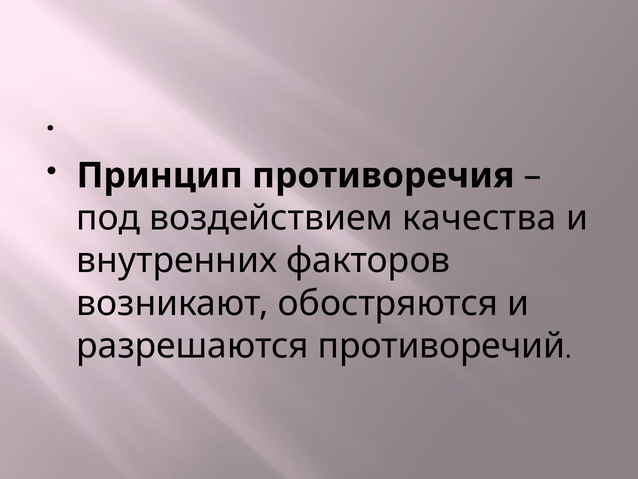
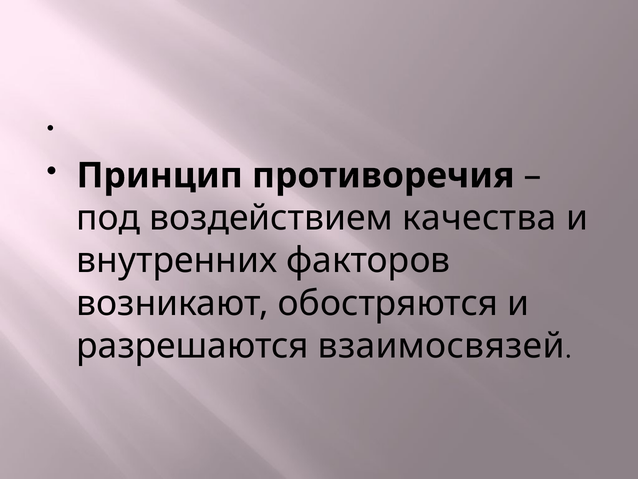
противоречий: противоречий -> взаимосвязей
